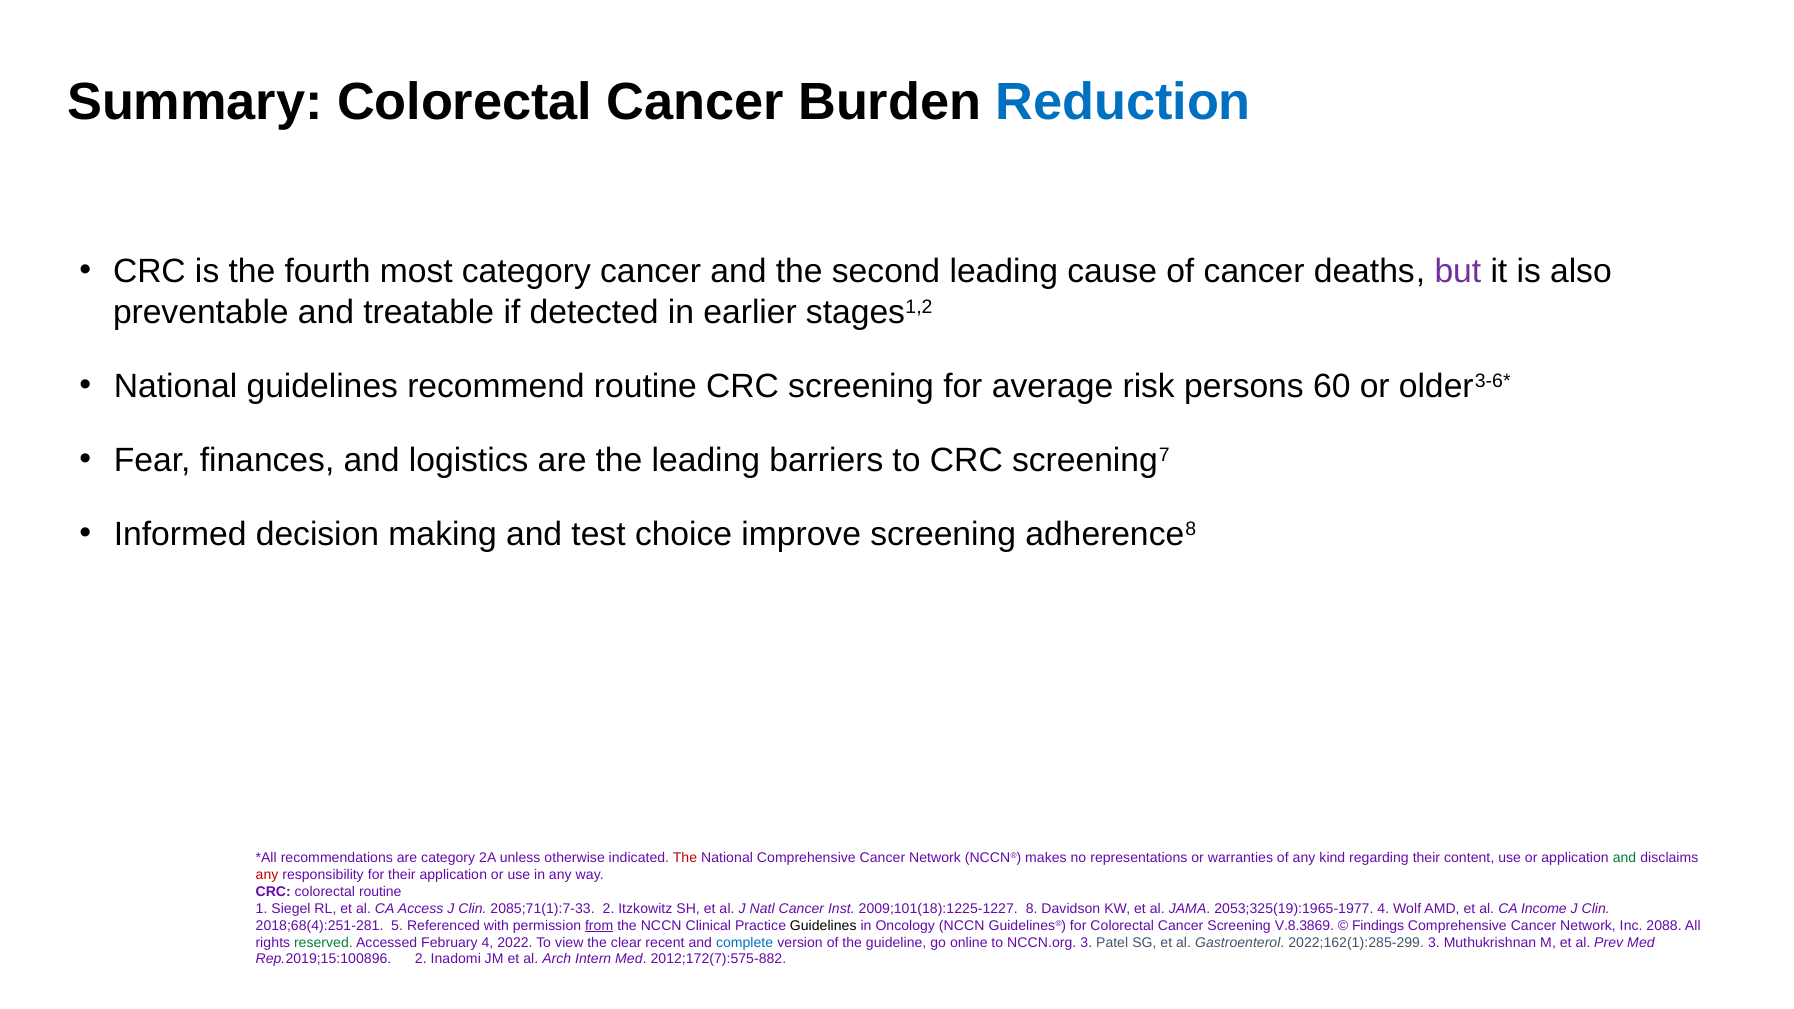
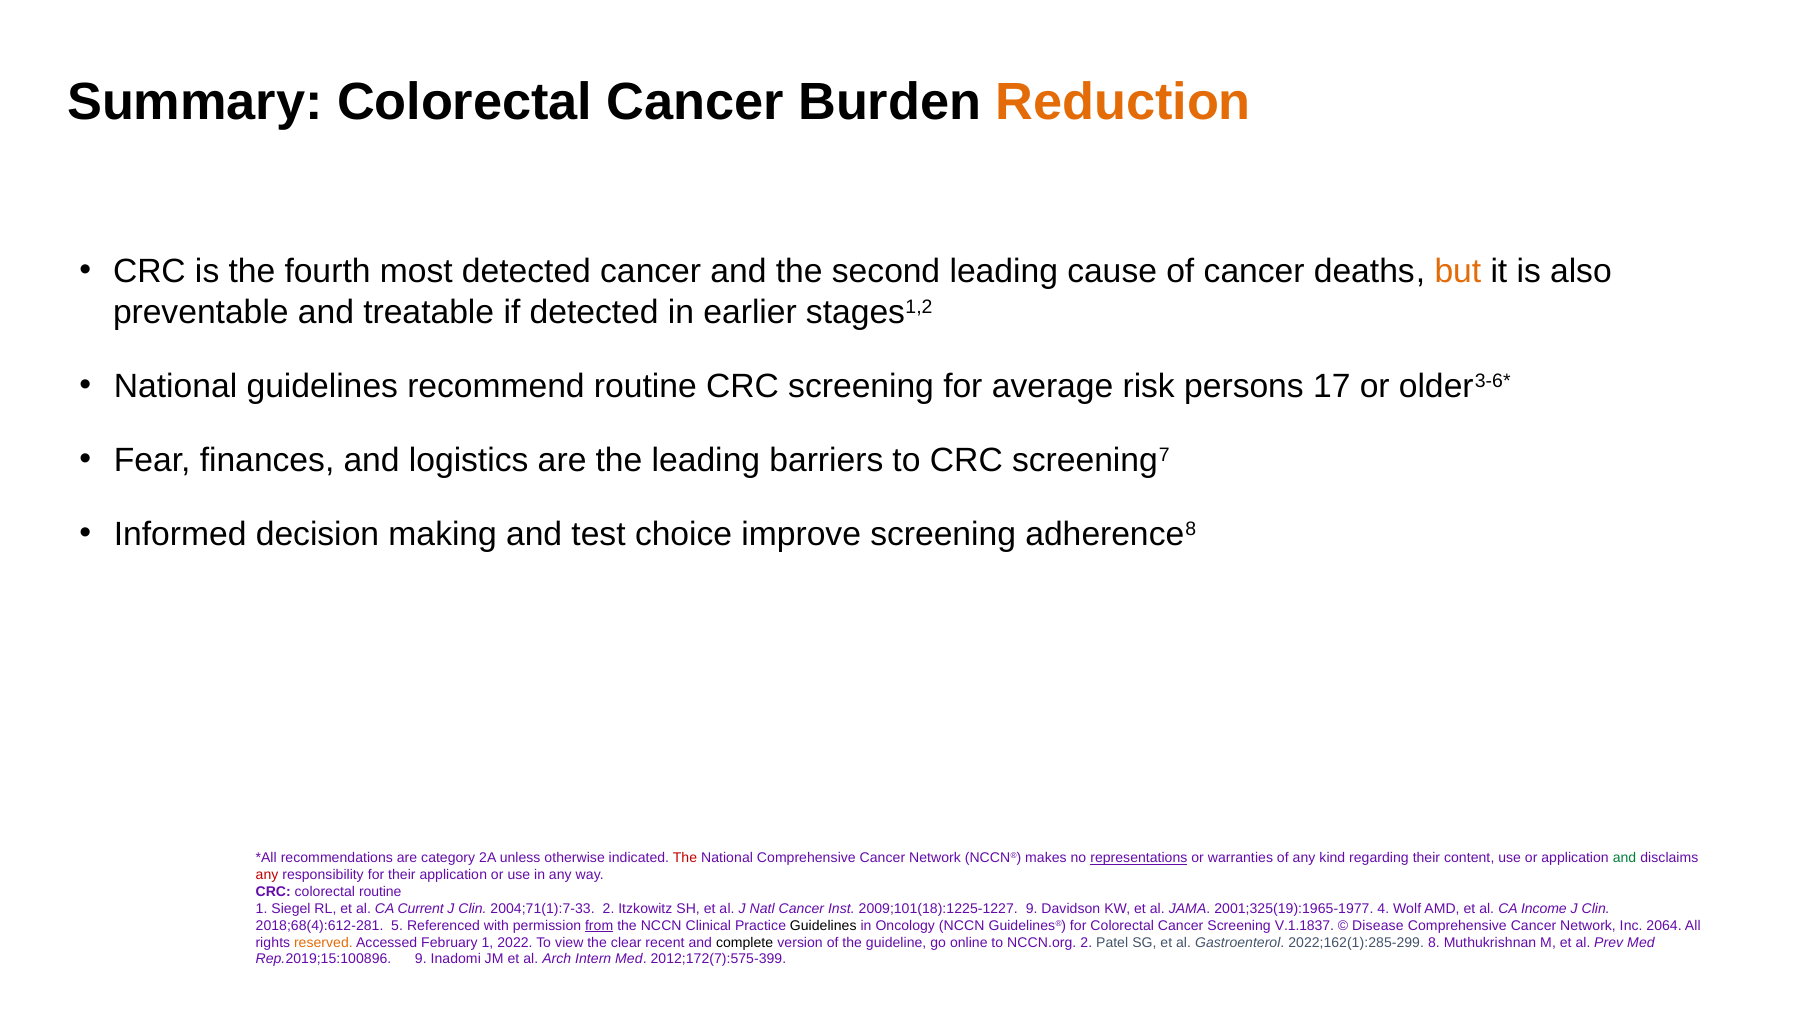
Reduction colour: blue -> orange
most category: category -> detected
but colour: purple -> orange
60: 60 -> 17
representations underline: none -> present
Access: Access -> Current
2085;71(1):7-33: 2085;71(1):7-33 -> 2004;71(1):7-33
2009;101(18):1225-1227 8: 8 -> 9
2053;325(19):1965-1977: 2053;325(19):1965-1977 -> 2001;325(19):1965-1977
2018;68(4):251-281: 2018;68(4):251-281 -> 2018;68(4):612-281
V.8.3869: V.8.3869 -> V.1.1837
Findings: Findings -> Disease
2088: 2088 -> 2064
reserved colour: green -> orange
February 4: 4 -> 1
complete colour: blue -> black
NCCN.org 3: 3 -> 2
2022;162(1):285-299 3: 3 -> 8
Rep.2019;15:100896 2: 2 -> 9
2012;172(7):575-882: 2012;172(7):575-882 -> 2012;172(7):575-399
